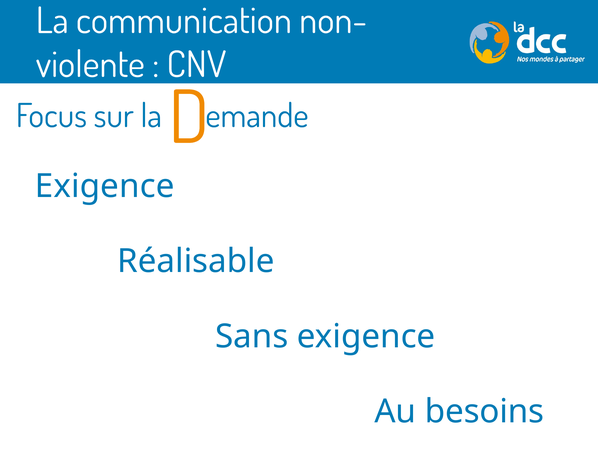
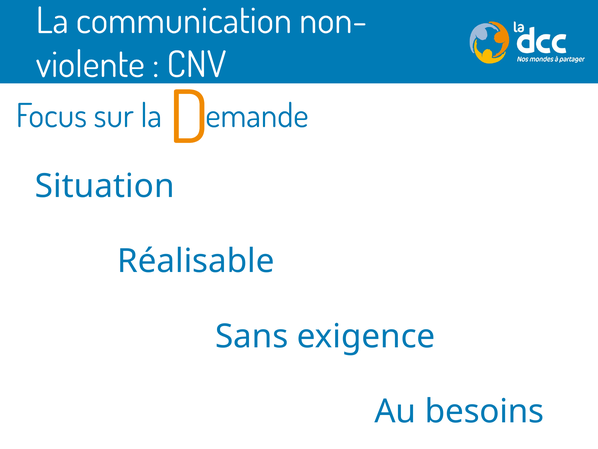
Exigence at (105, 186): Exigence -> Situation
